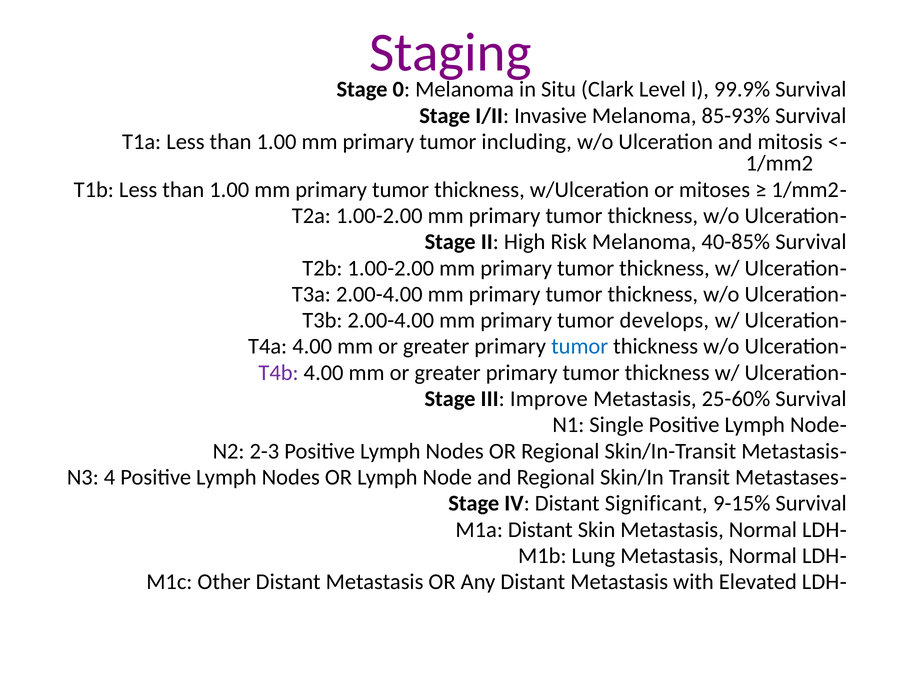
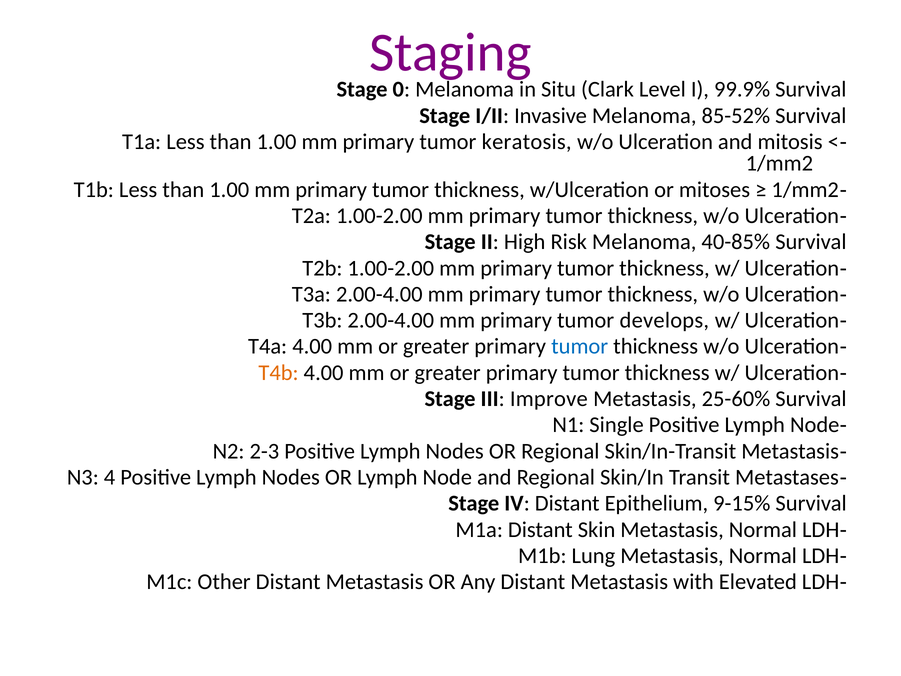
85-93%: 85-93% -> 85-52%
including: including -> keratosis
T4b colour: purple -> orange
Significant: Significant -> Epithelium
